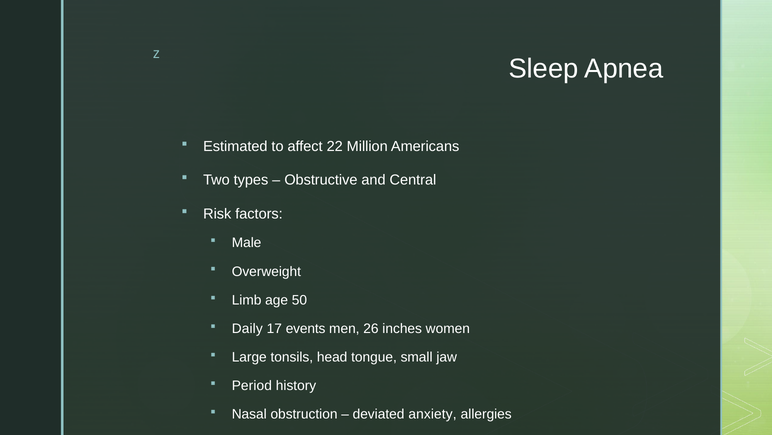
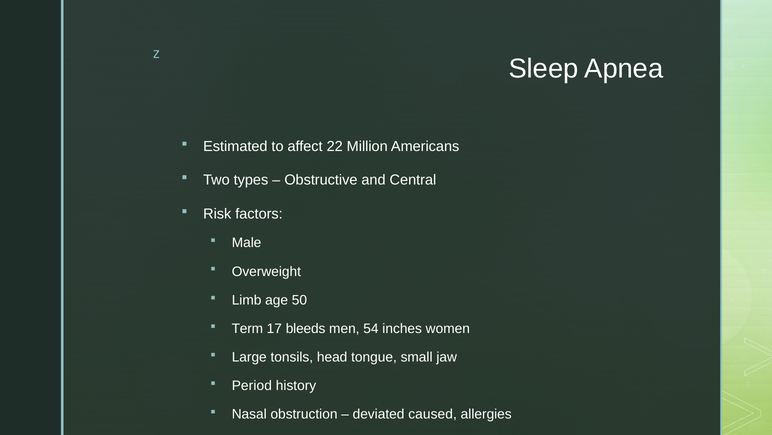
Daily: Daily -> Term
events: events -> bleeds
26: 26 -> 54
anxiety: anxiety -> caused
